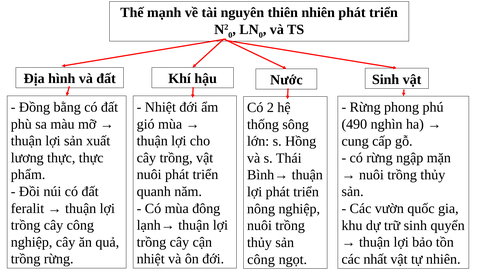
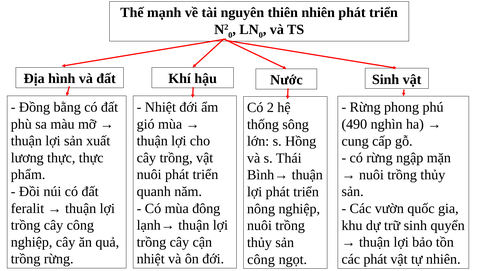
các nhất: nhất -> phát
